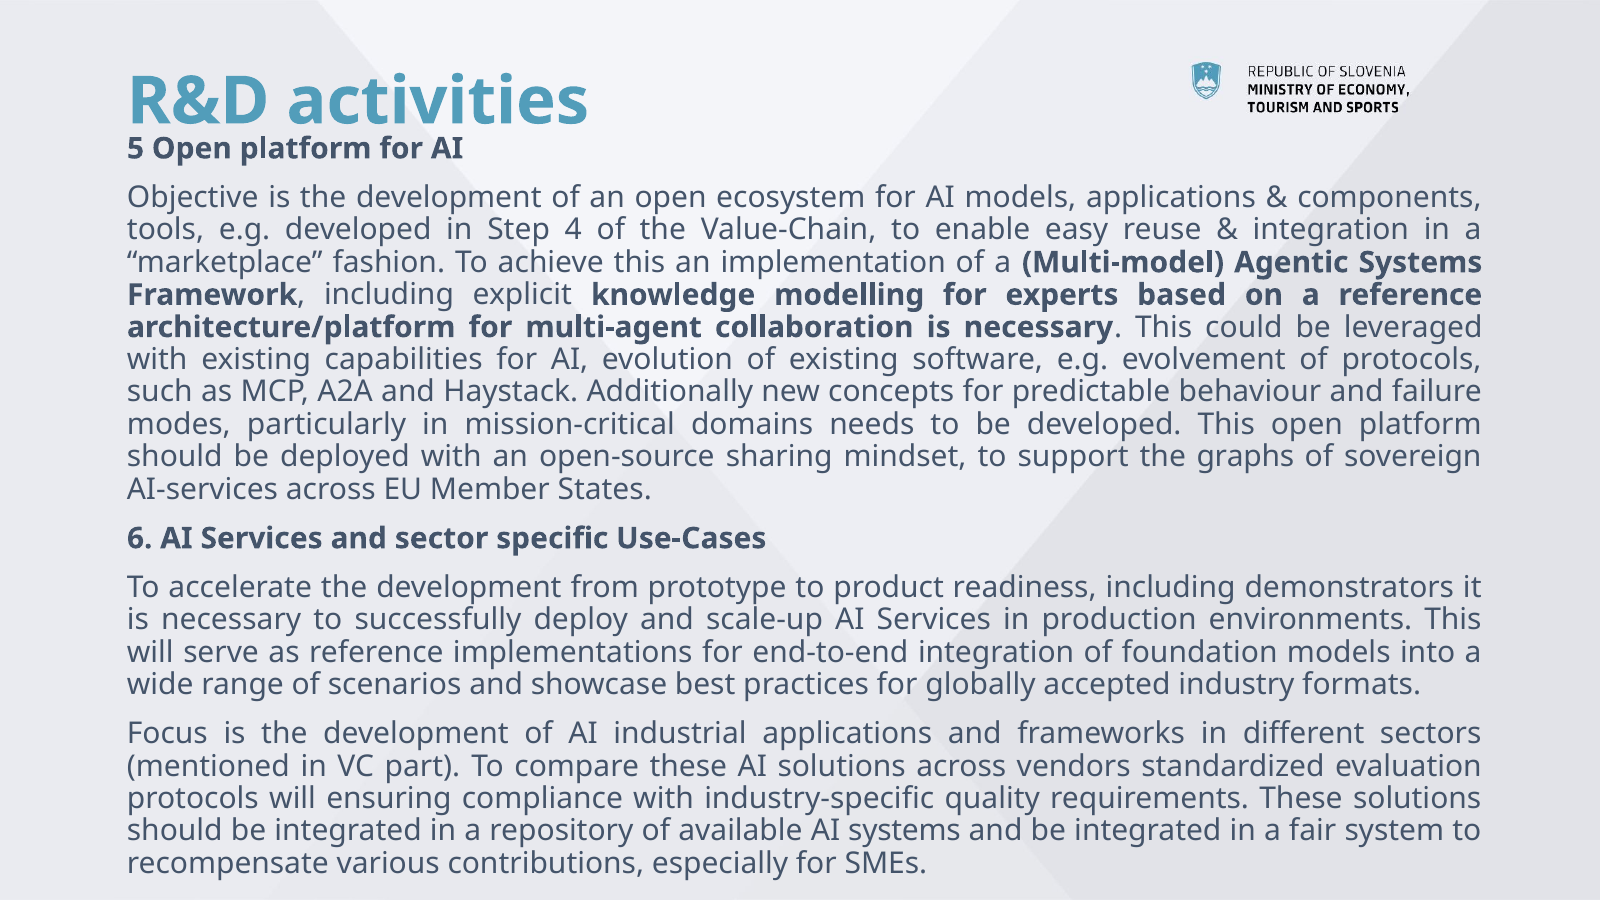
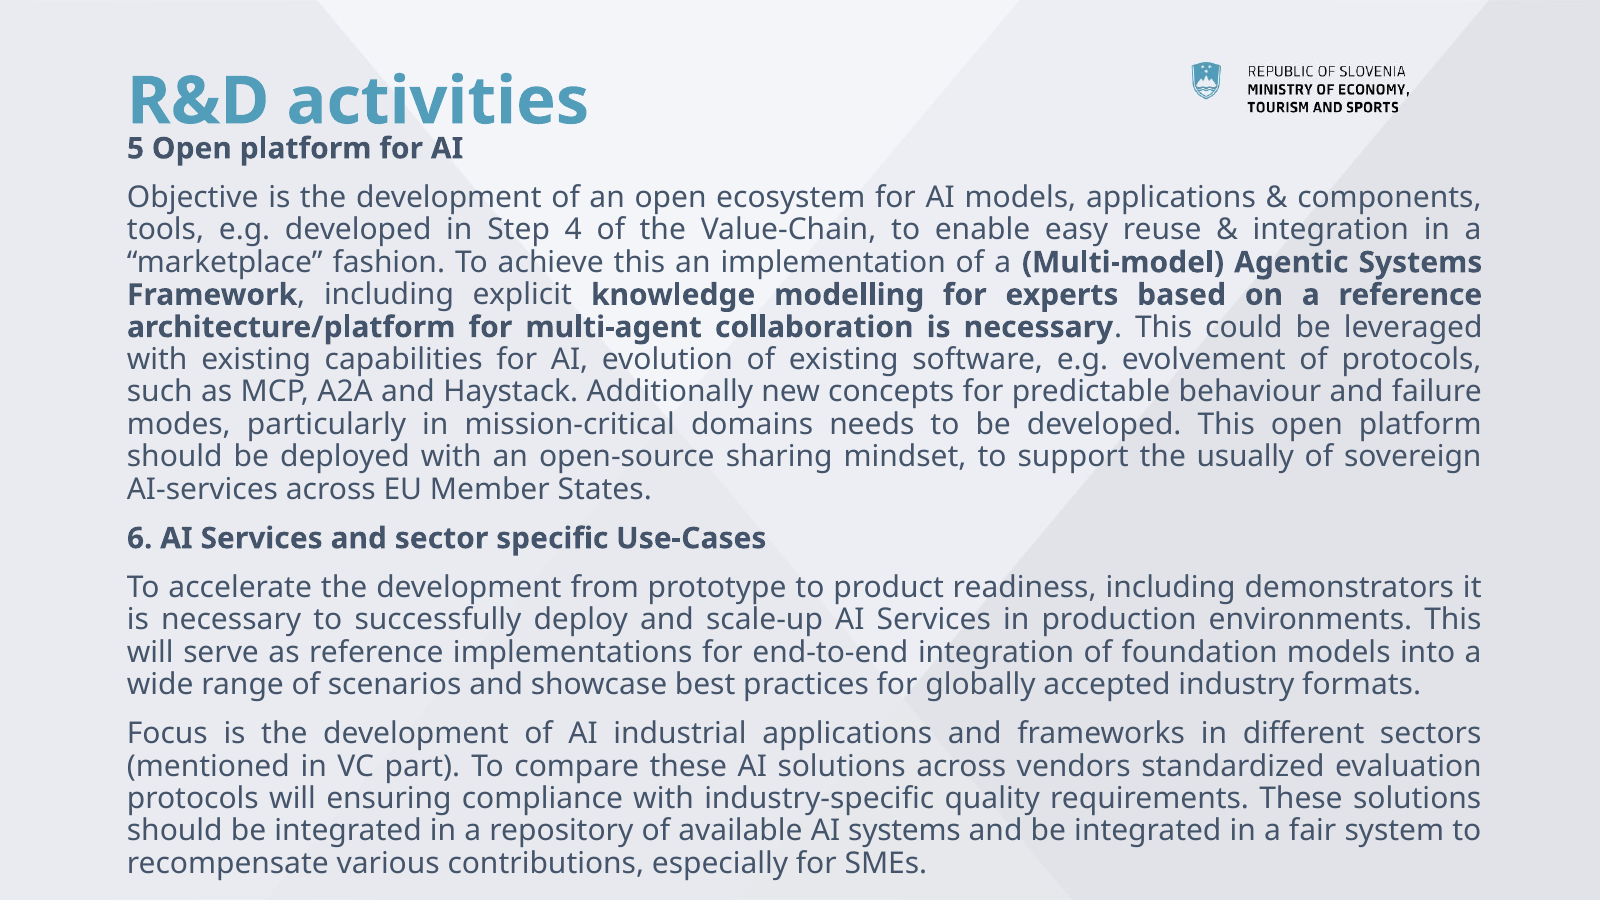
graphs: graphs -> usually
